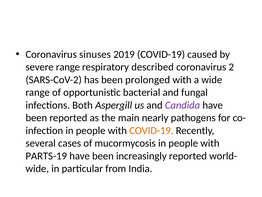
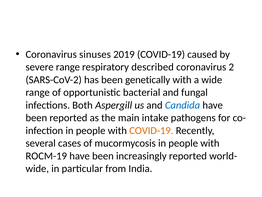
prolonged: prolonged -> genetically
Candida colour: purple -> blue
nearly: nearly -> intake
PARTS-19: PARTS-19 -> ROCM-19
